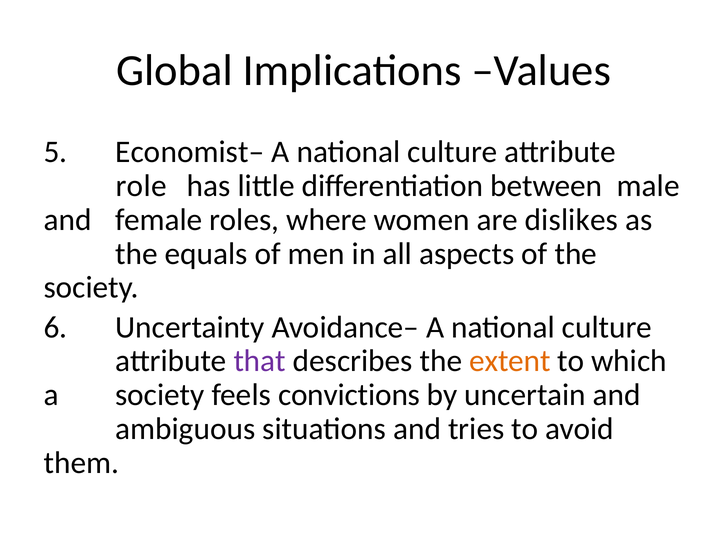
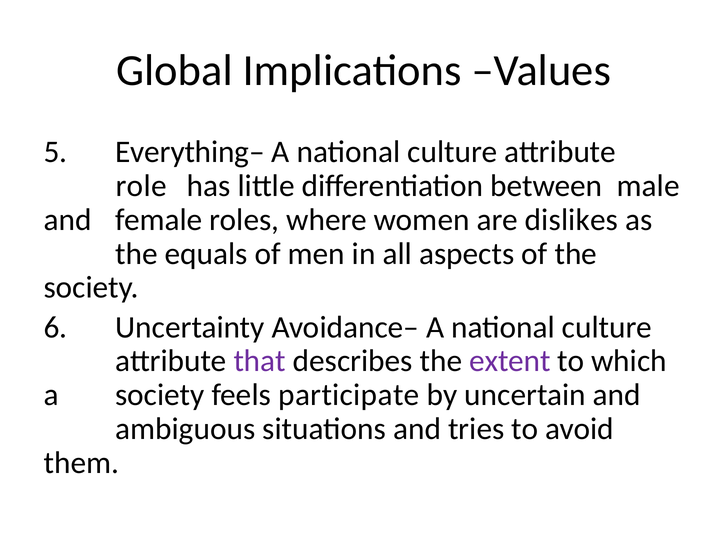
Economist–: Economist– -> Everything–
extent colour: orange -> purple
convictions: convictions -> participate
